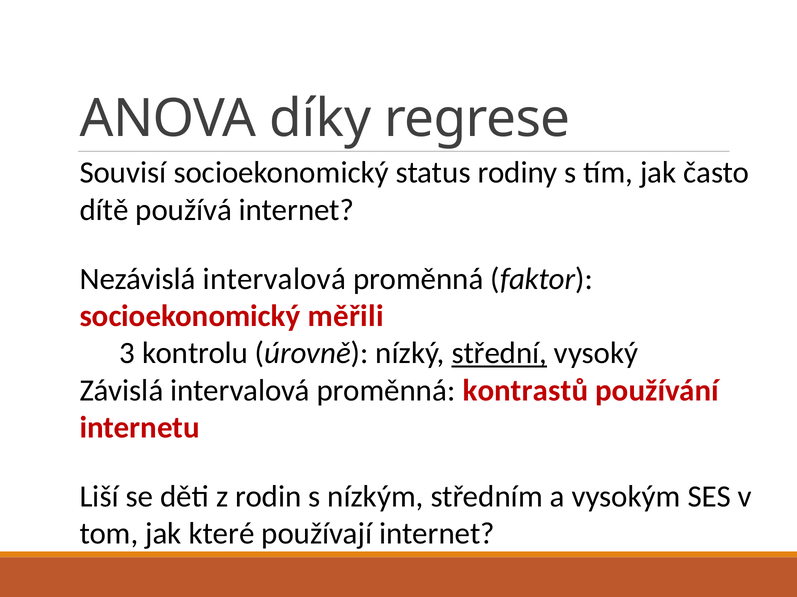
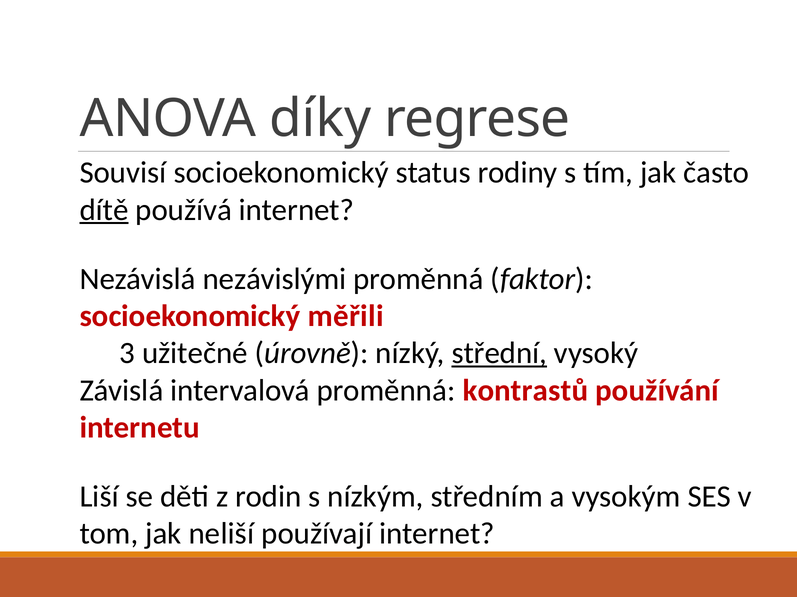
dítě underline: none -> present
Nezávislá intervalová: intervalová -> nezávislými
kontrolu: kontrolu -> užitečné
které: které -> neliší
